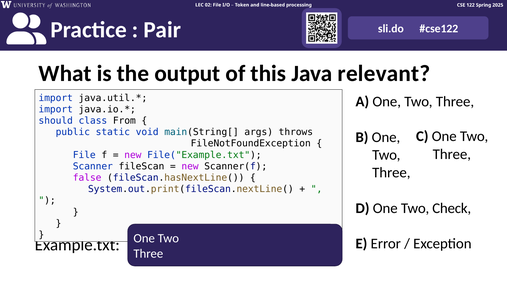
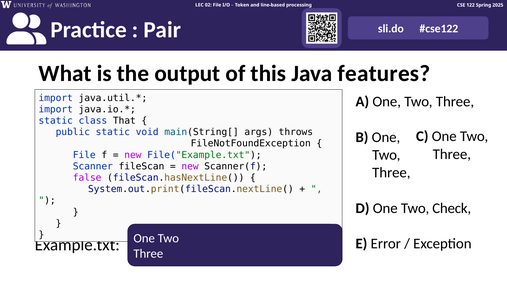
relevant: relevant -> features
should at (56, 121): should -> static
From: From -> That
